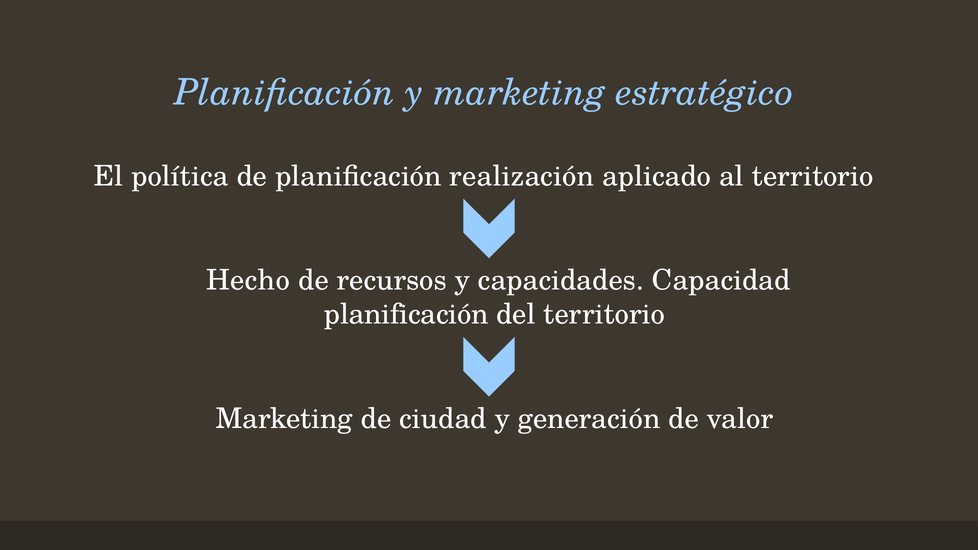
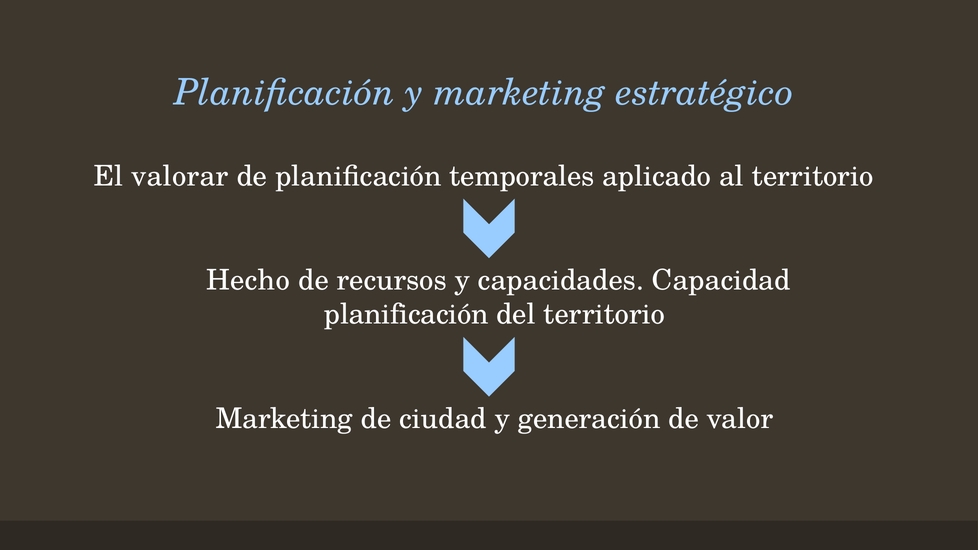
política: política -> valorar
realización: realización -> temporales
